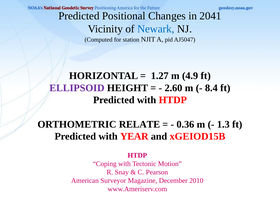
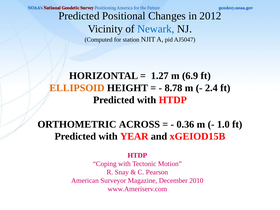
2041: 2041 -> 2012
4.9: 4.9 -> 6.9
ELLIPSOID colour: purple -> orange
2.60: 2.60 -> 8.78
8.4: 8.4 -> 2.4
RELATE: RELATE -> ACROSS
1.3: 1.3 -> 1.0
